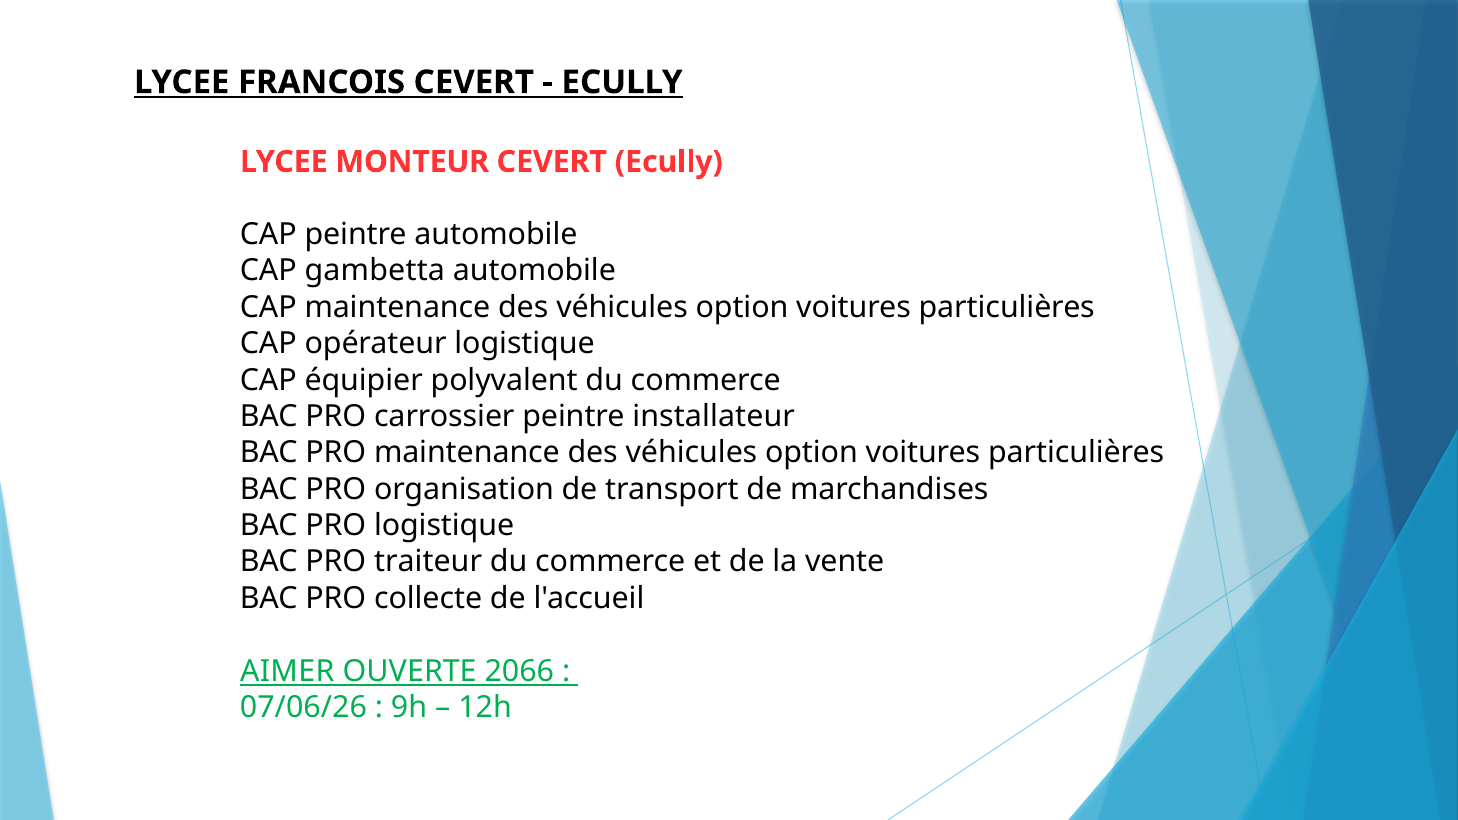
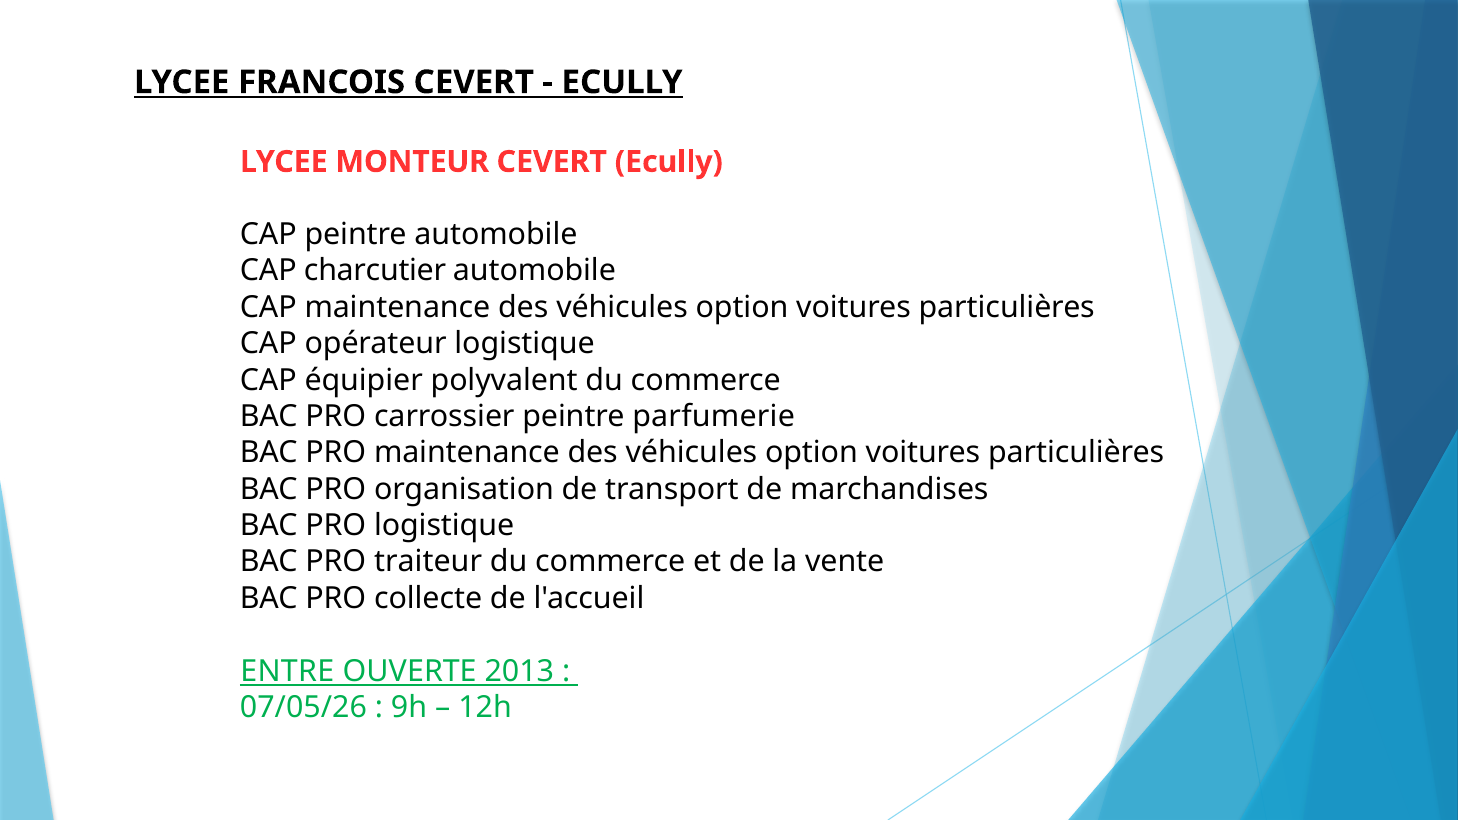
gambetta: gambetta -> charcutier
installateur: installateur -> parfumerie
AIMER: AIMER -> ENTRE
2066: 2066 -> 2013
07/06/26: 07/06/26 -> 07/05/26
